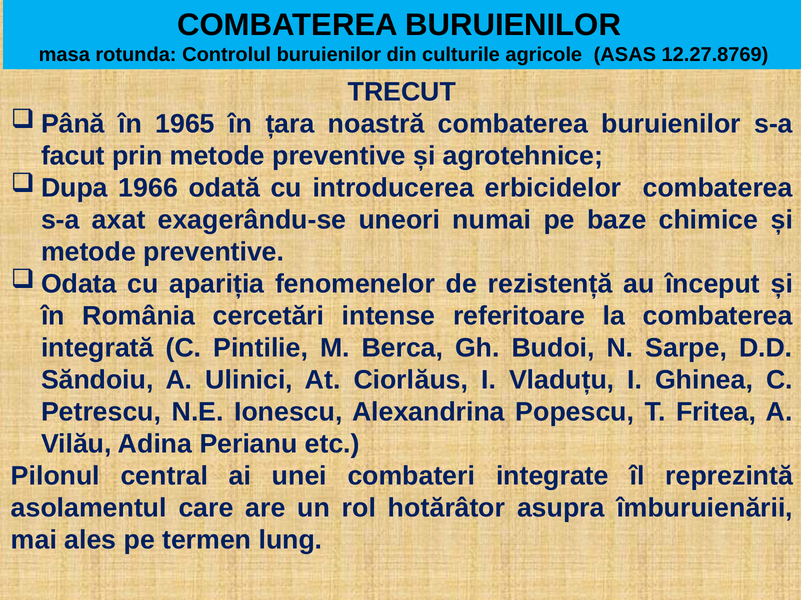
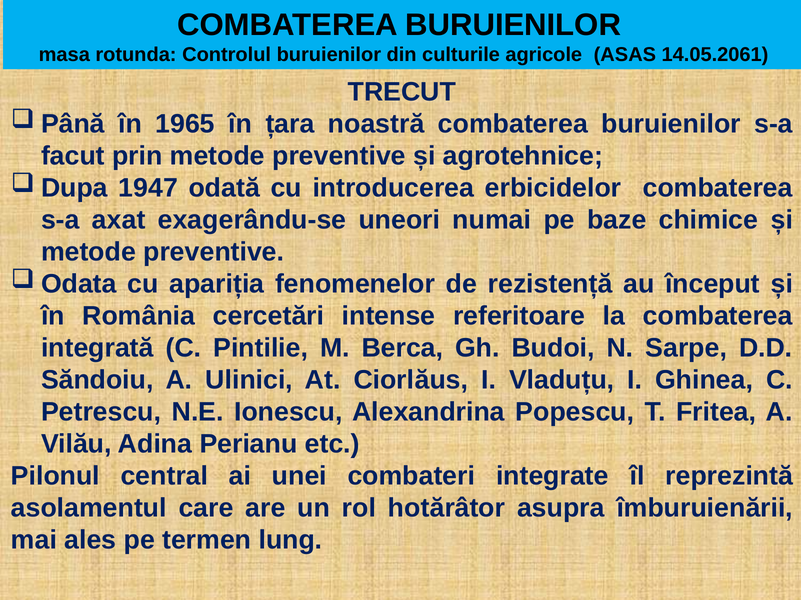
12.27.8769: 12.27.8769 -> 14.05.2061
1966: 1966 -> 1947
